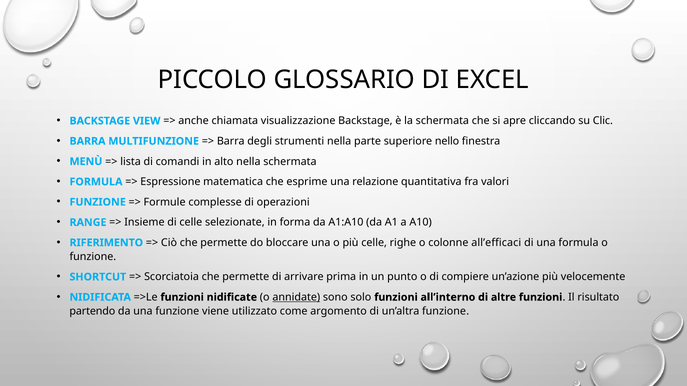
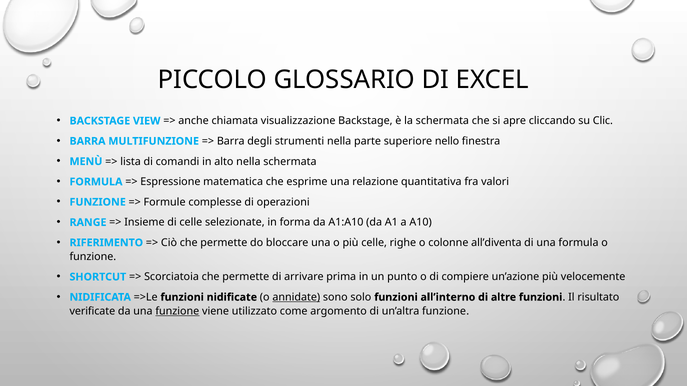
all’efficaci: all’efficaci -> all’diventa
partendo: partendo -> verificate
funzione at (177, 311) underline: none -> present
